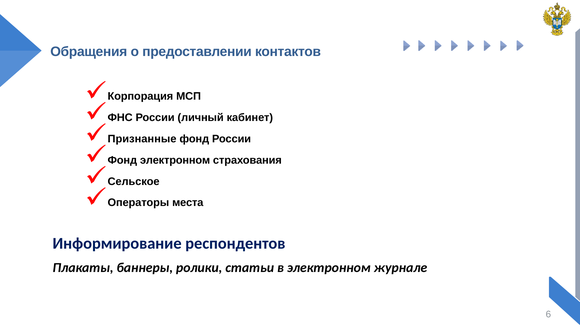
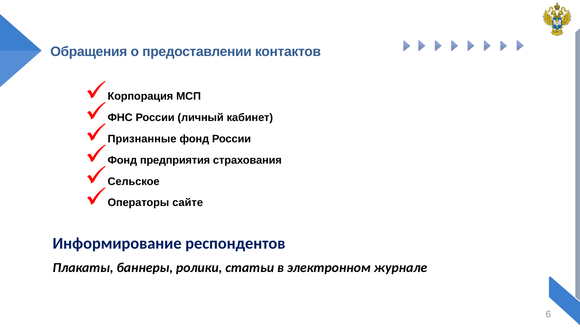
Фонд электронном: электронном -> предприятия
места: места -> сайте
